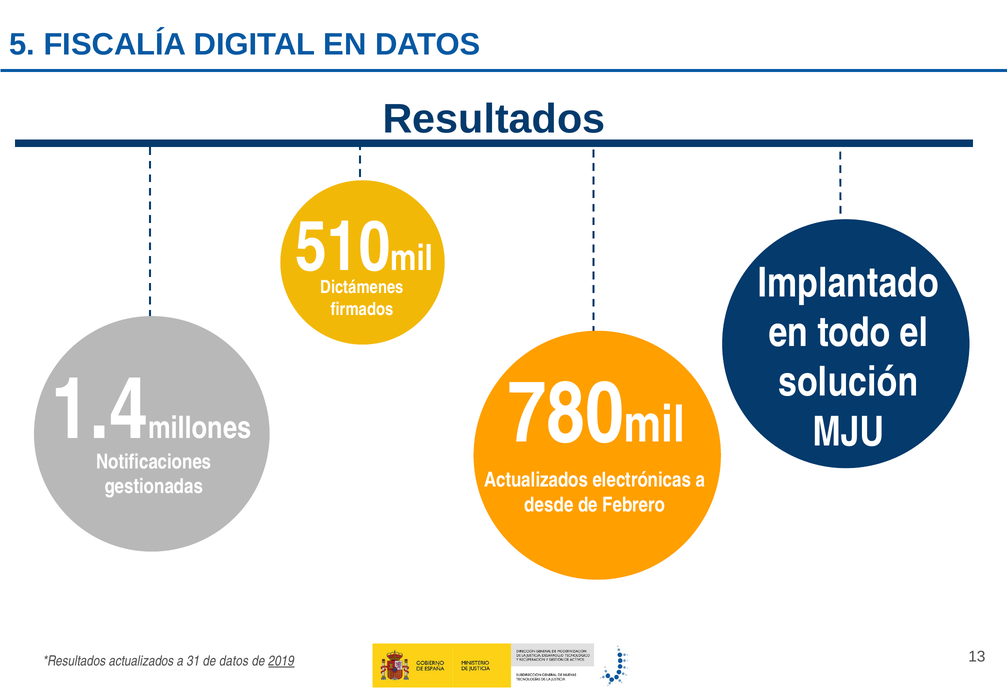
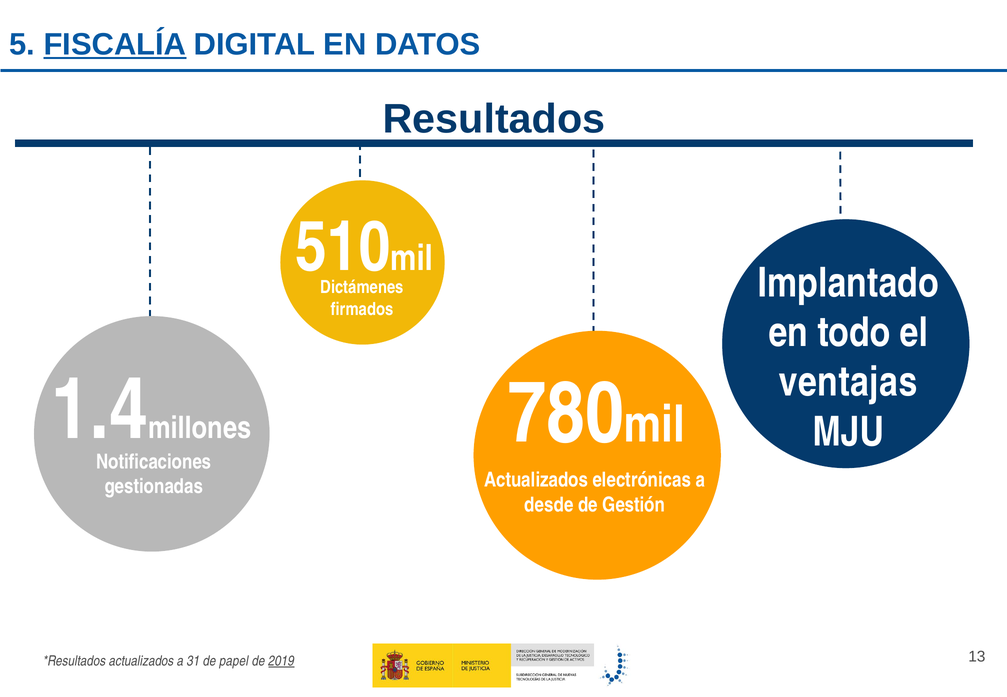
FISCALÍA underline: none -> present
solución: solución -> ventajas
Febrero: Febrero -> Gestión
de datos: datos -> papel
